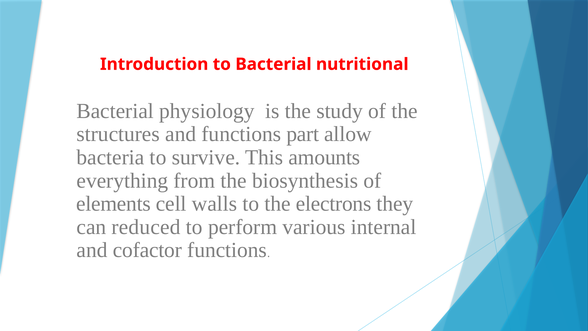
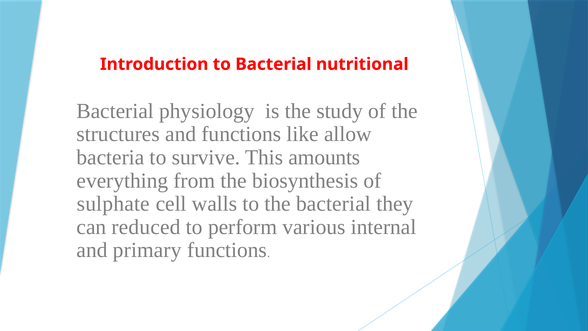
part: part -> like
elements: elements -> sulphate
the electrons: electrons -> bacterial
cofactor: cofactor -> primary
